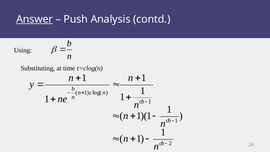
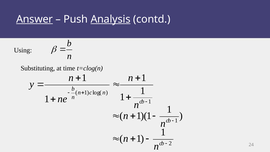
Analysis underline: none -> present
